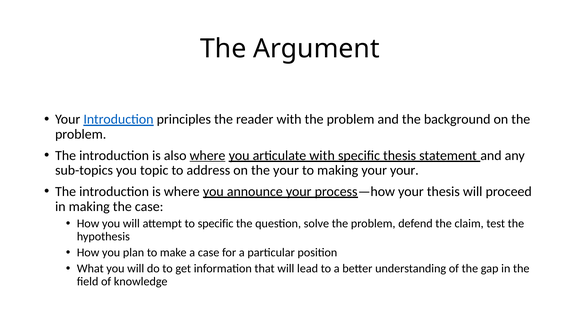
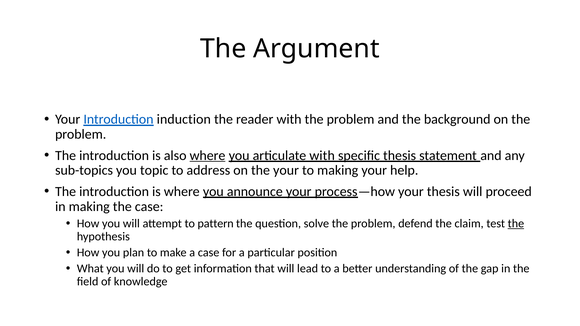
principles: principles -> induction
your your: your -> help
to specific: specific -> pattern
the at (516, 224) underline: none -> present
